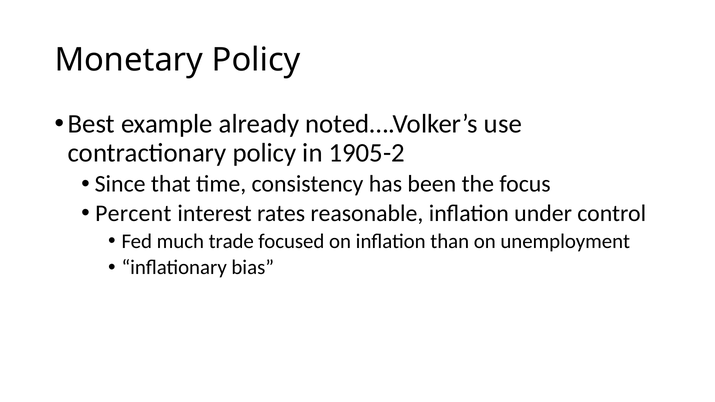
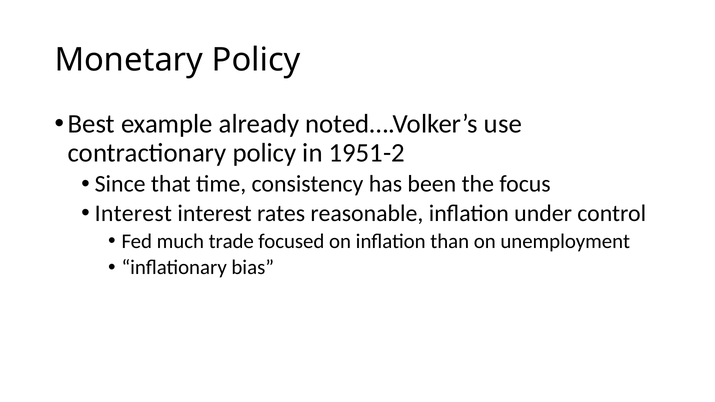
1905-2: 1905-2 -> 1951-2
Percent at (133, 214): Percent -> Interest
